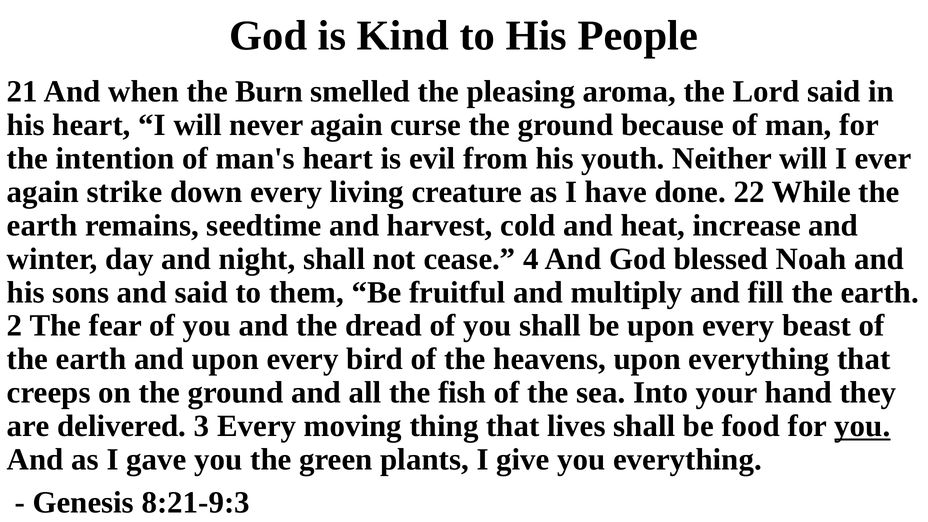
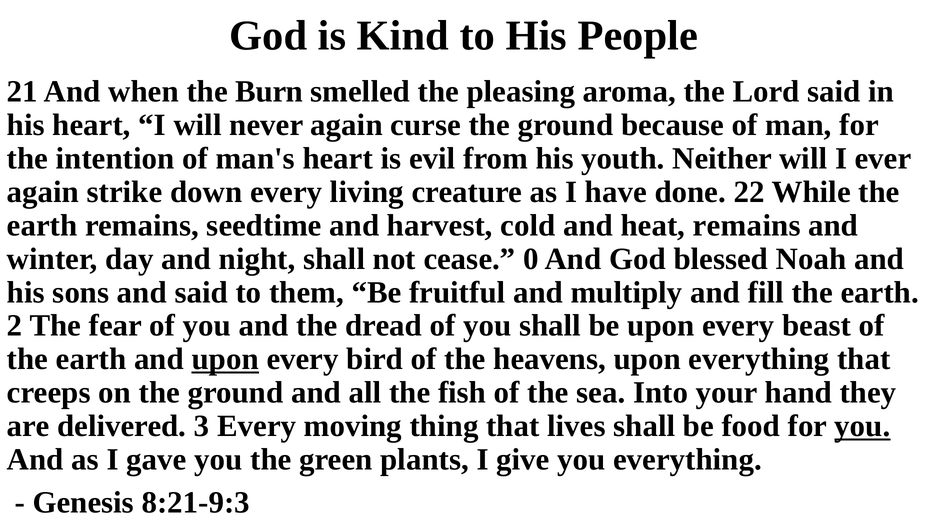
heat increase: increase -> remains
4: 4 -> 0
upon at (225, 359) underline: none -> present
